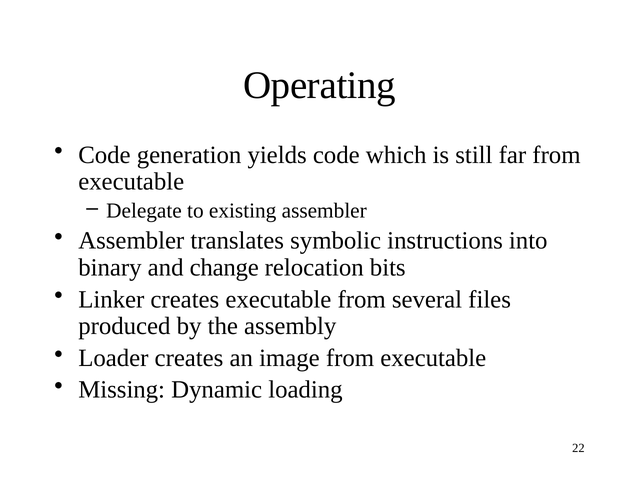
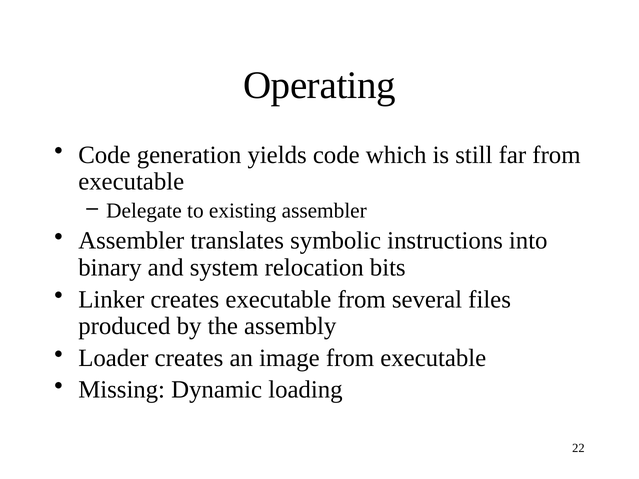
change: change -> system
